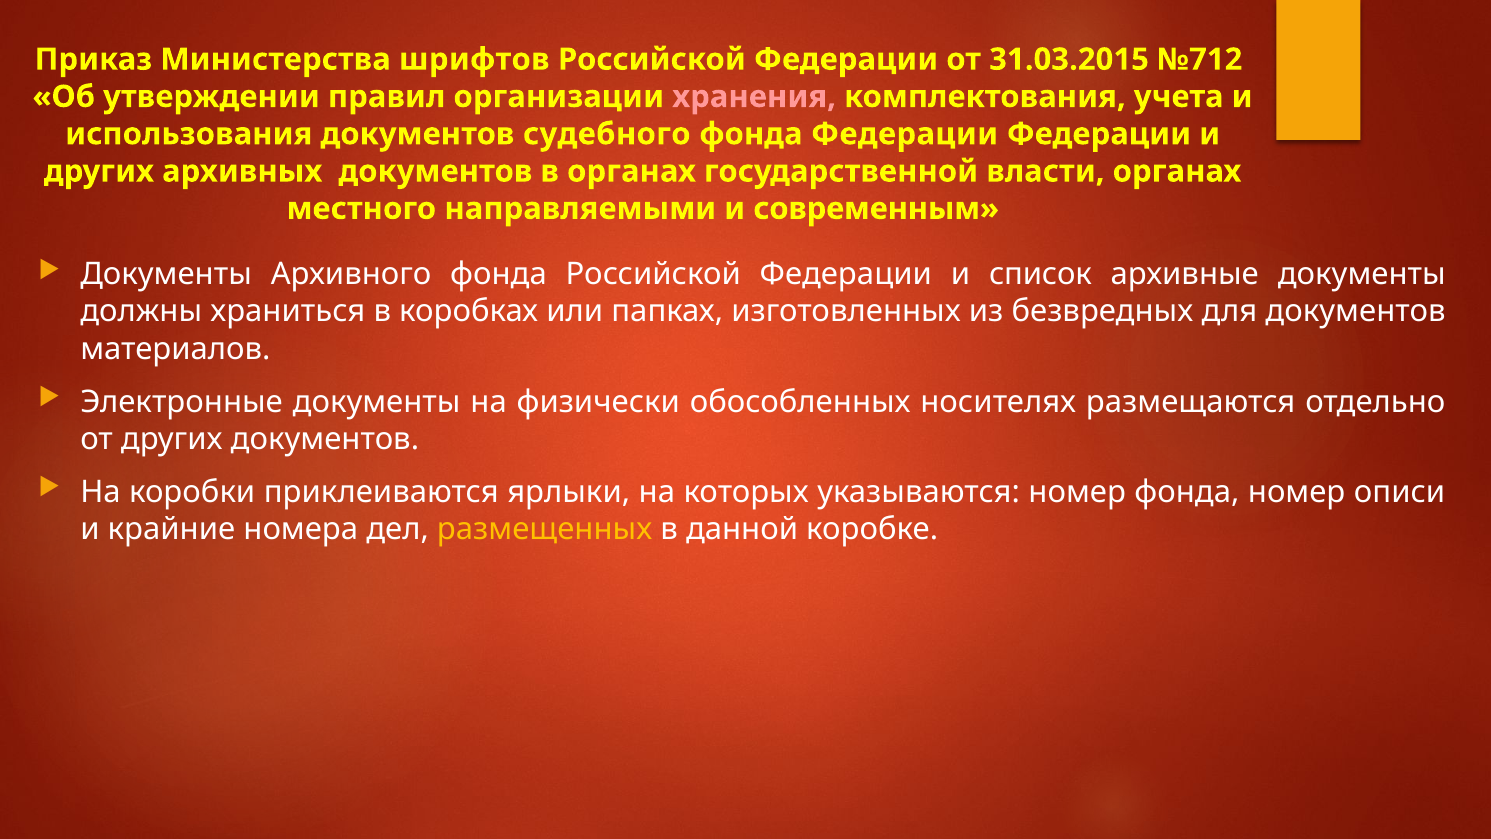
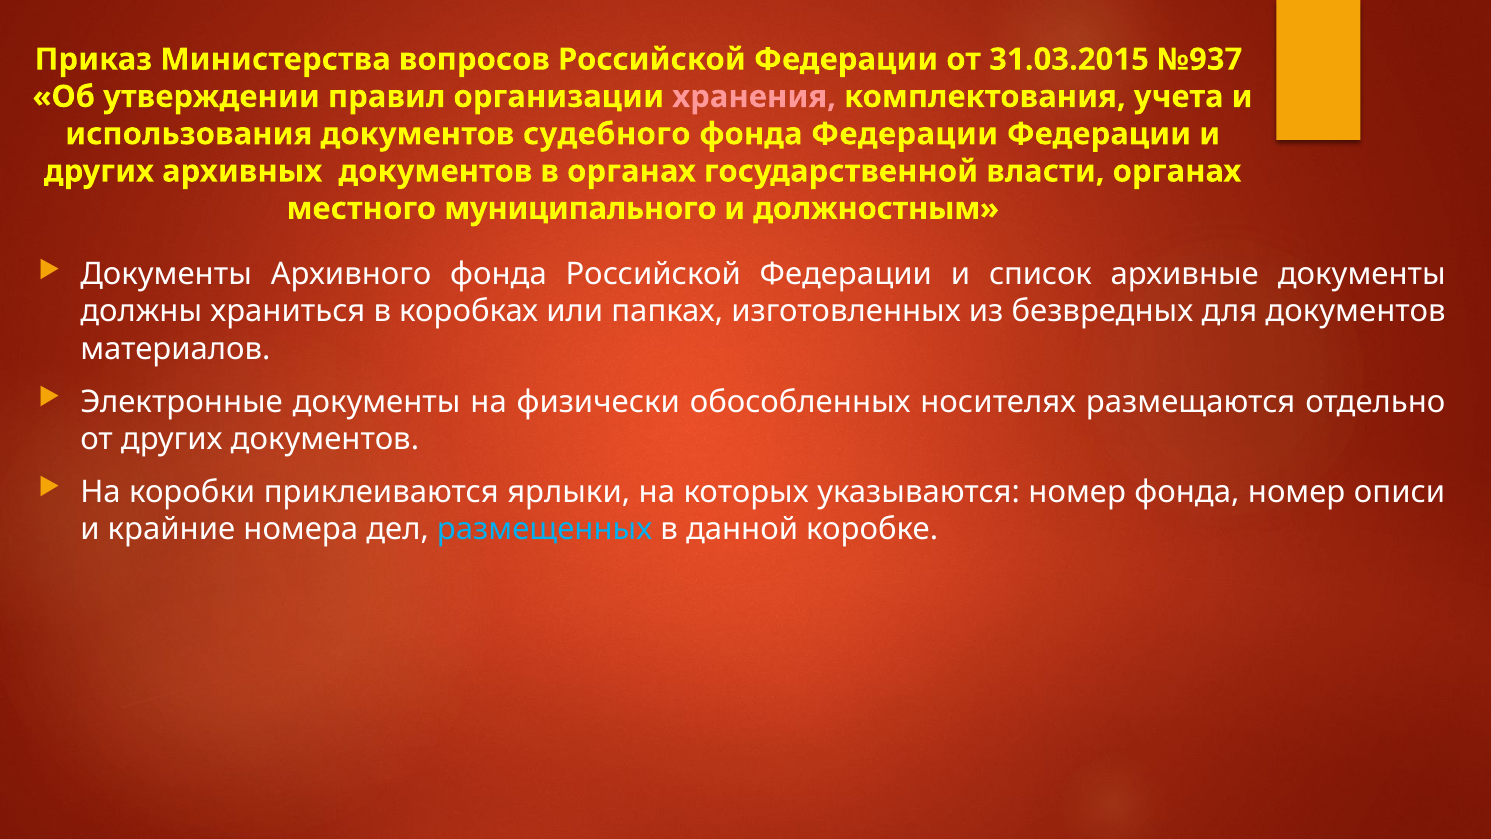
шрифтов: шрифтов -> вопросов
№712: №712 -> №937
направляемыми: направляемыми -> муниципального
современным: современным -> должностным
размещенных colour: yellow -> light blue
